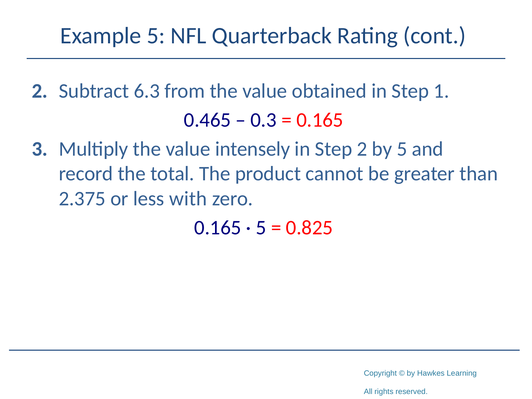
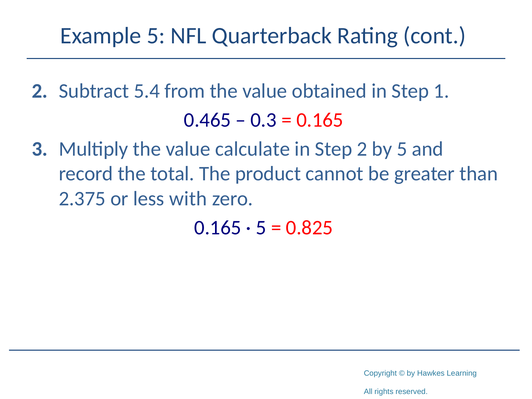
6.3: 6.3 -> 5.4
intensely: intensely -> calculate
